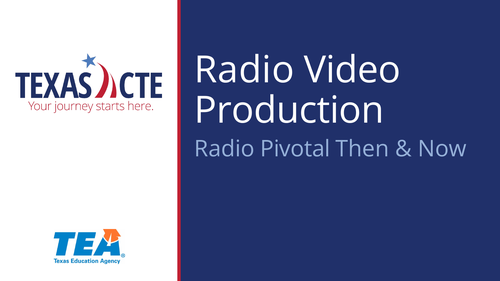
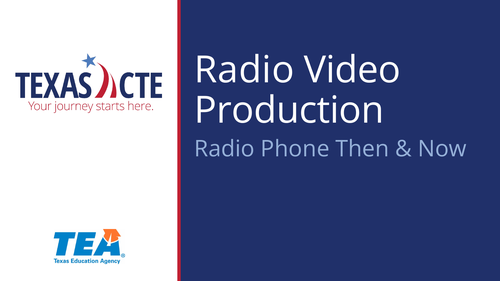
Pivotal: Pivotal -> Phone
